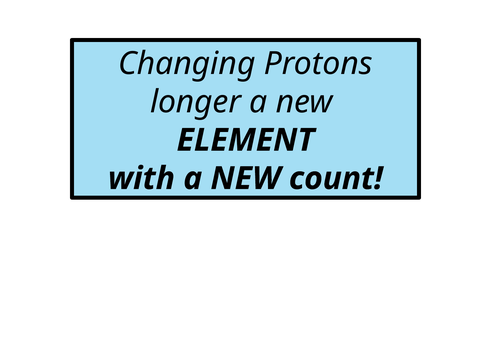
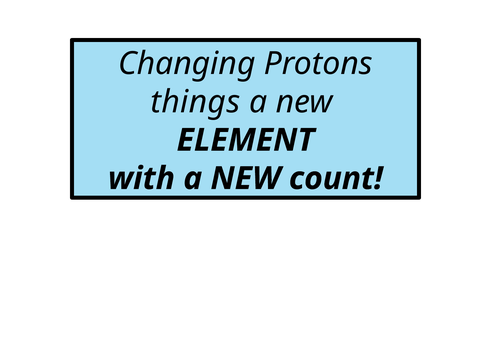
longer: longer -> things
